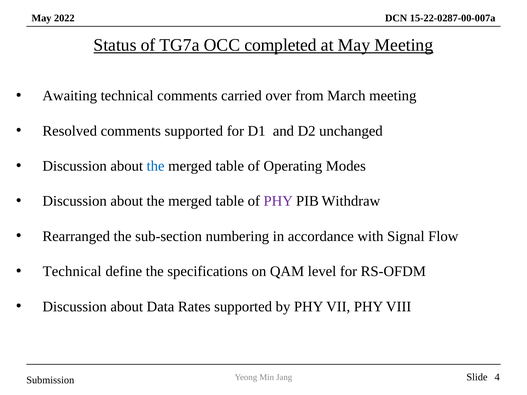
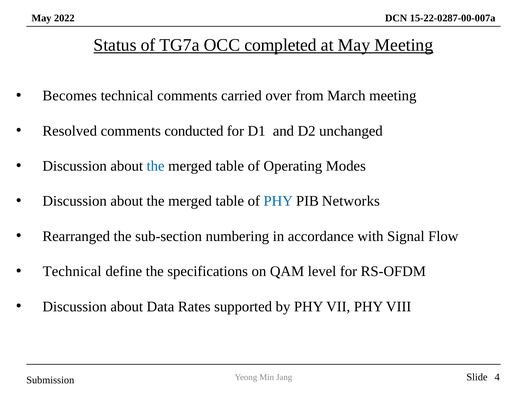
Awaiting: Awaiting -> Becomes
comments supported: supported -> conducted
PHY at (278, 201) colour: purple -> blue
Withdraw: Withdraw -> Networks
